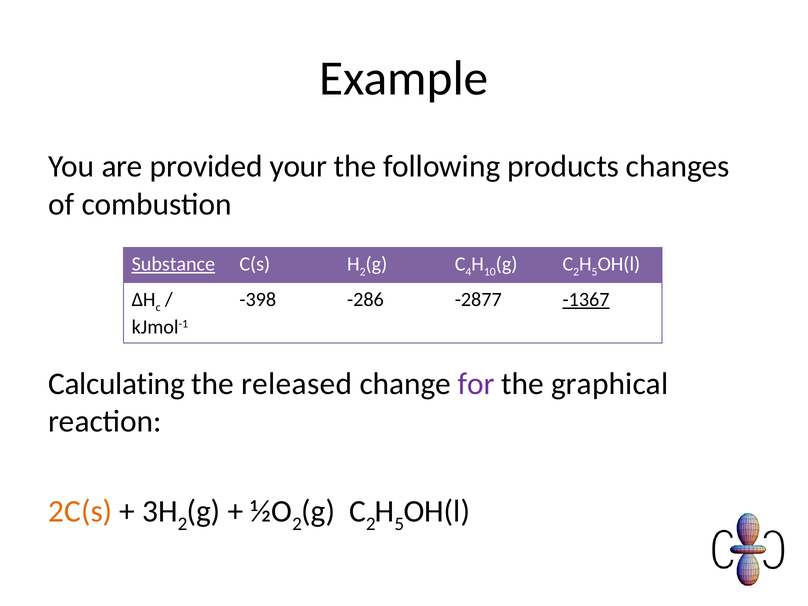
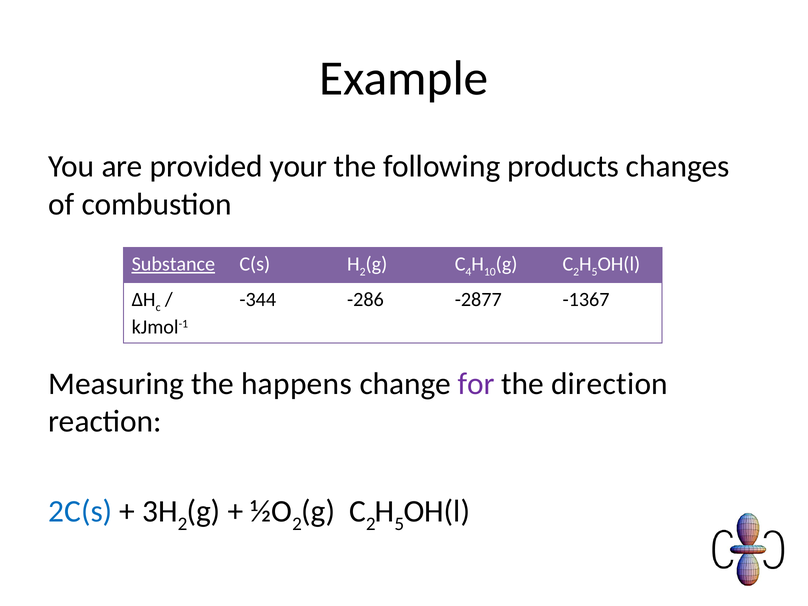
-398: -398 -> -344
-1367 underline: present -> none
Calculating: Calculating -> Measuring
released: released -> happens
graphical: graphical -> direction
2C(s colour: orange -> blue
